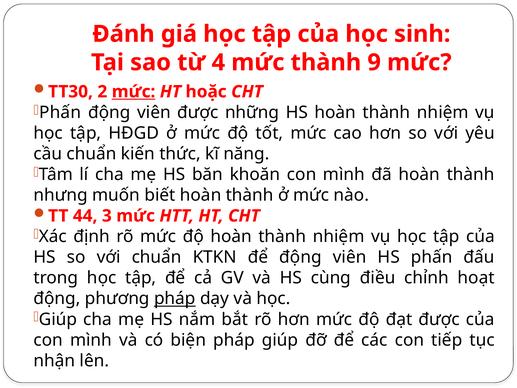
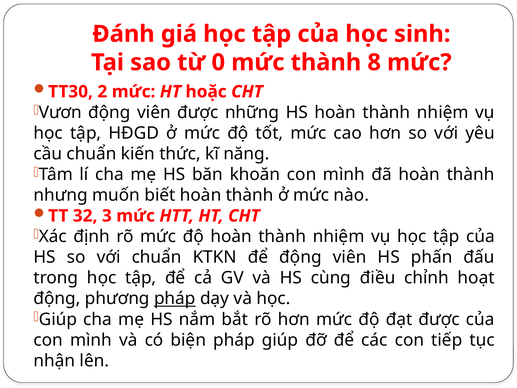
4: 4 -> 0
9: 9 -> 8
mức at (134, 92) underline: present -> none
Phấn at (60, 112): Phấn -> Vươn
44: 44 -> 32
